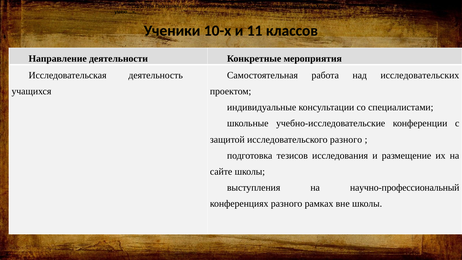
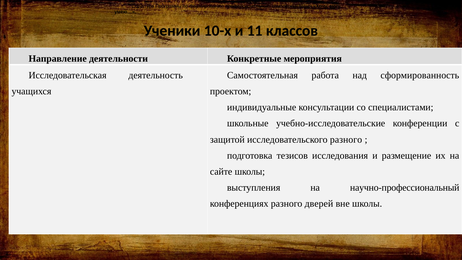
исследовательских: исследовательских -> сформированность
рамках: рамках -> дверей
